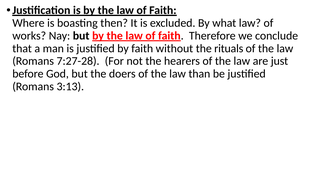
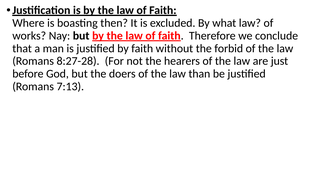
rituals: rituals -> forbid
7:27-28: 7:27-28 -> 8:27-28
3:13: 3:13 -> 7:13
